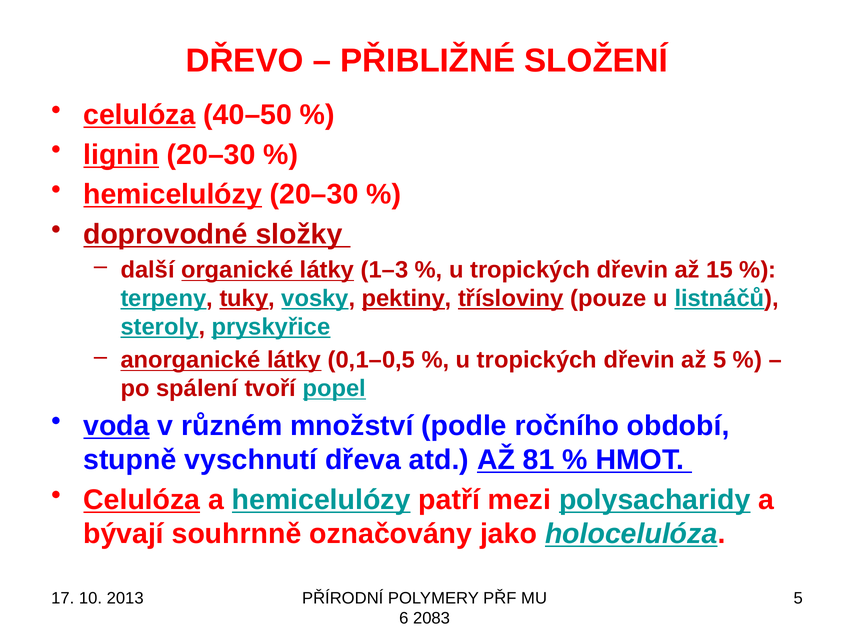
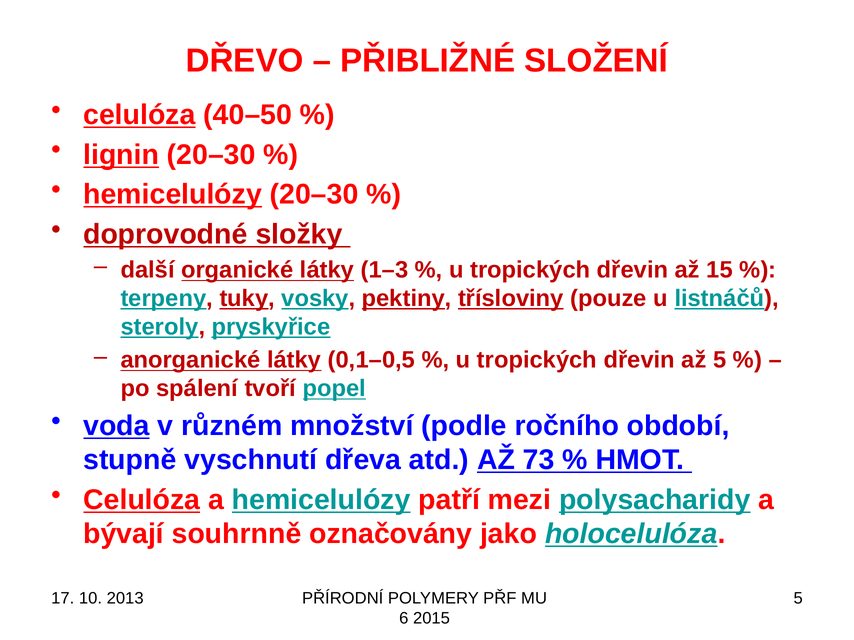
81: 81 -> 73
2083: 2083 -> 2015
